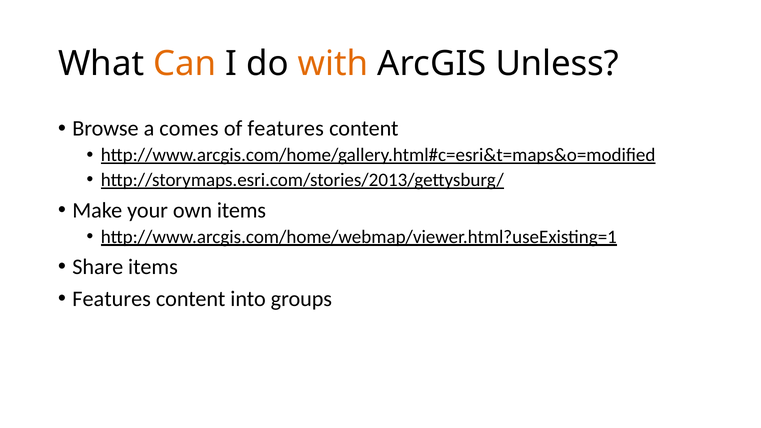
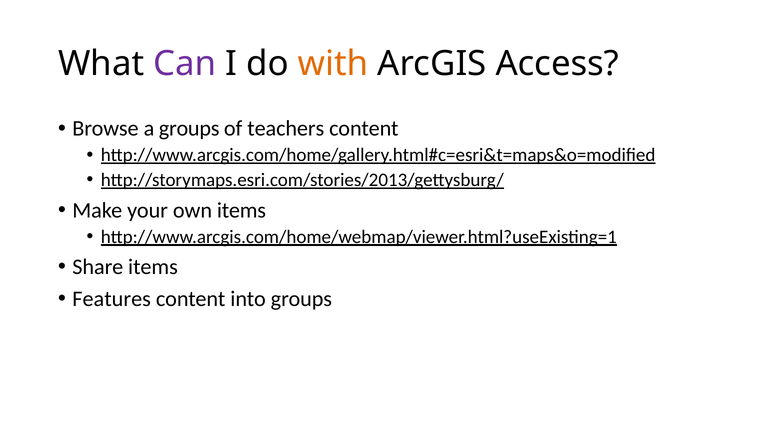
Can colour: orange -> purple
Unless: Unless -> Access
a comes: comes -> groups
of features: features -> teachers
